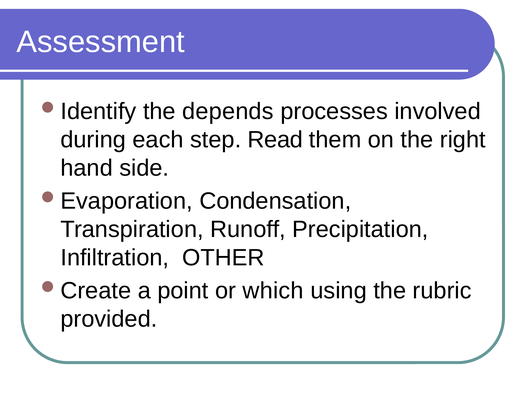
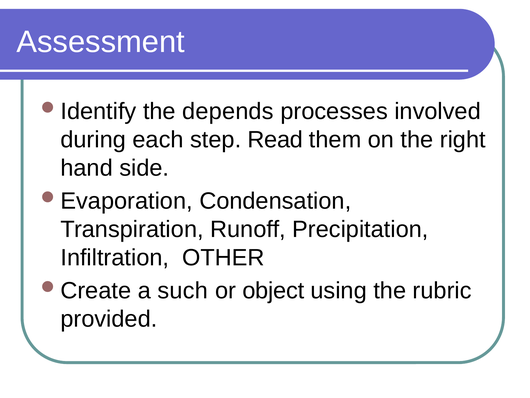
point: point -> such
which: which -> object
